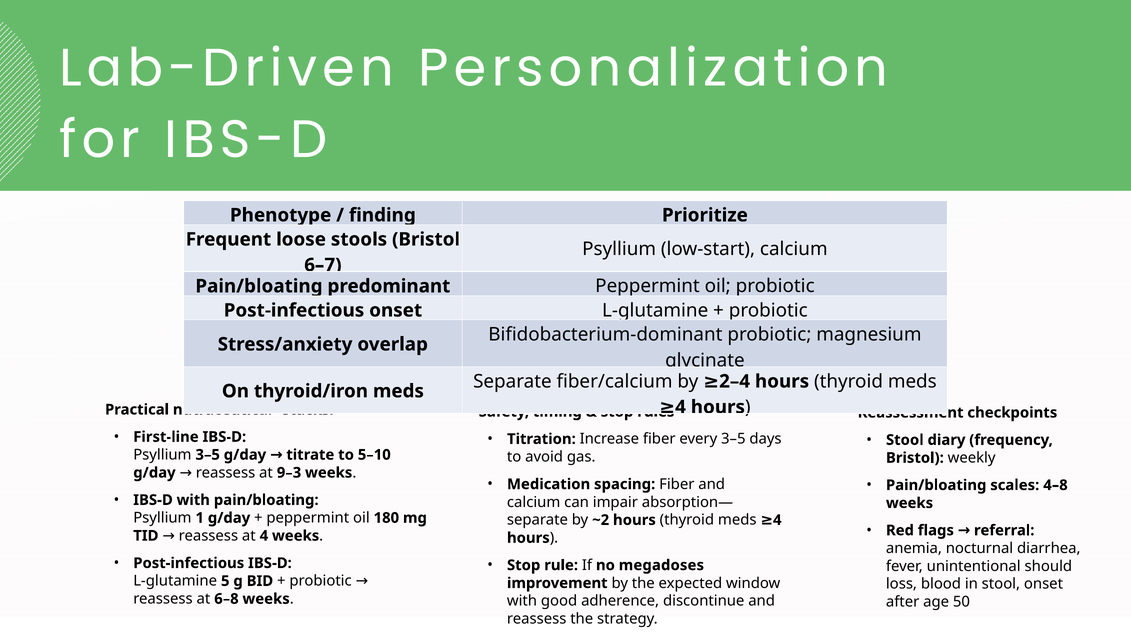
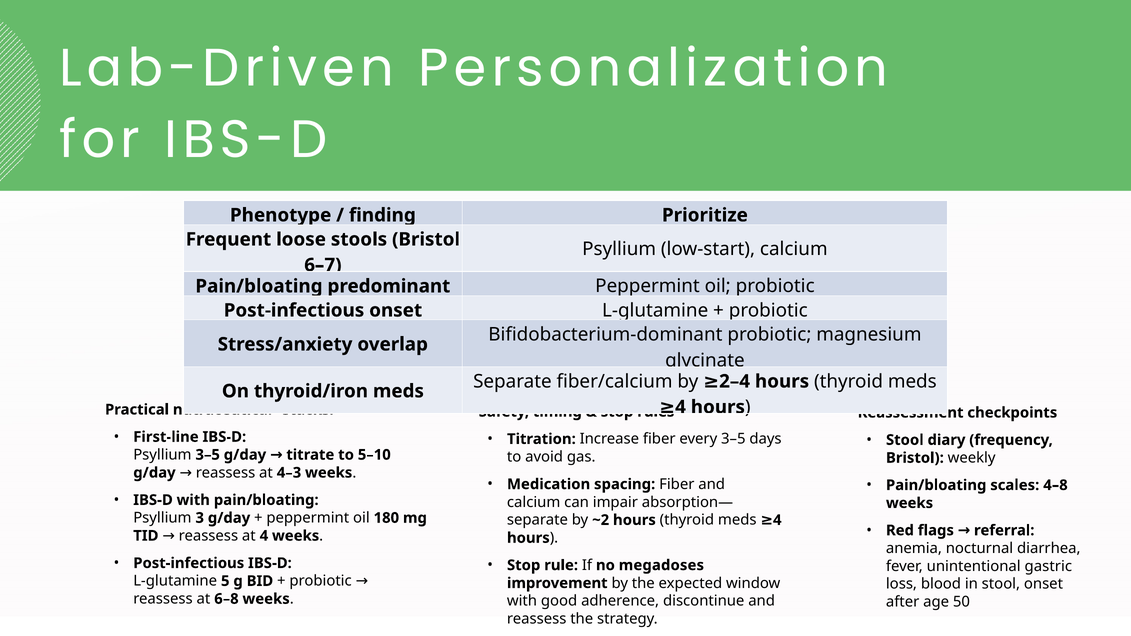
9–3: 9–3 -> 4–3
1: 1 -> 3
should: should -> gastric
